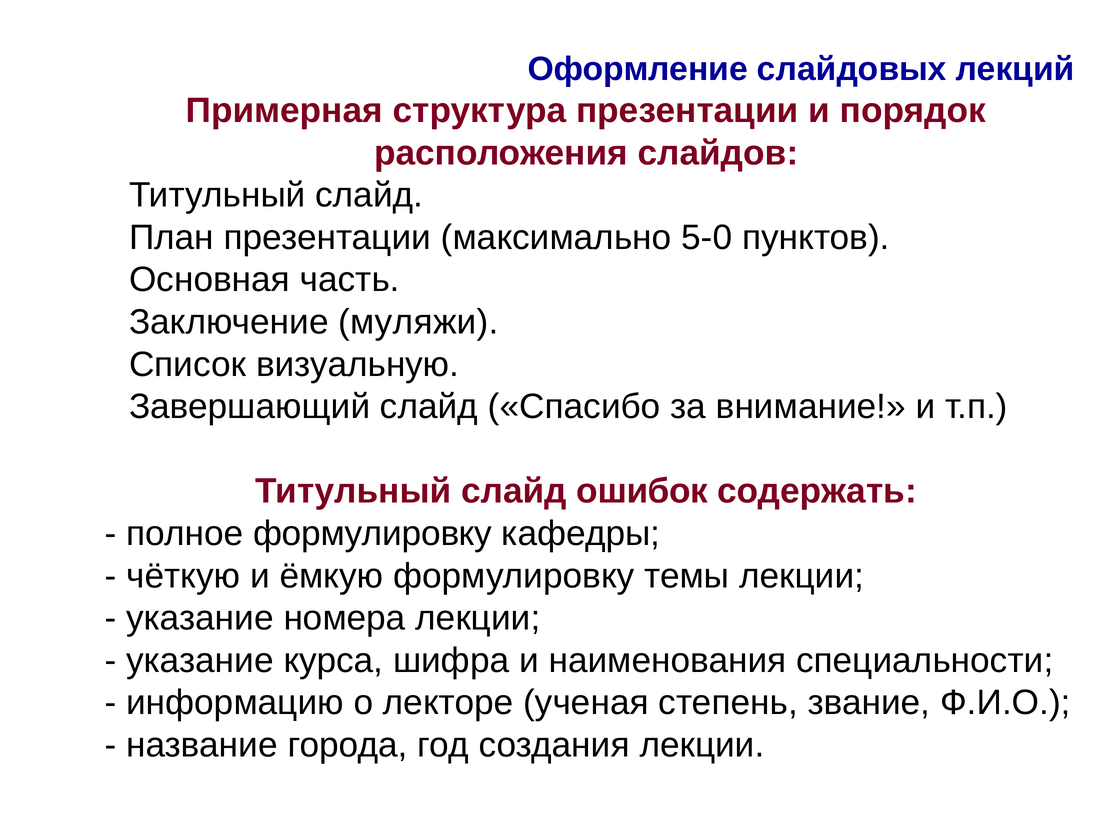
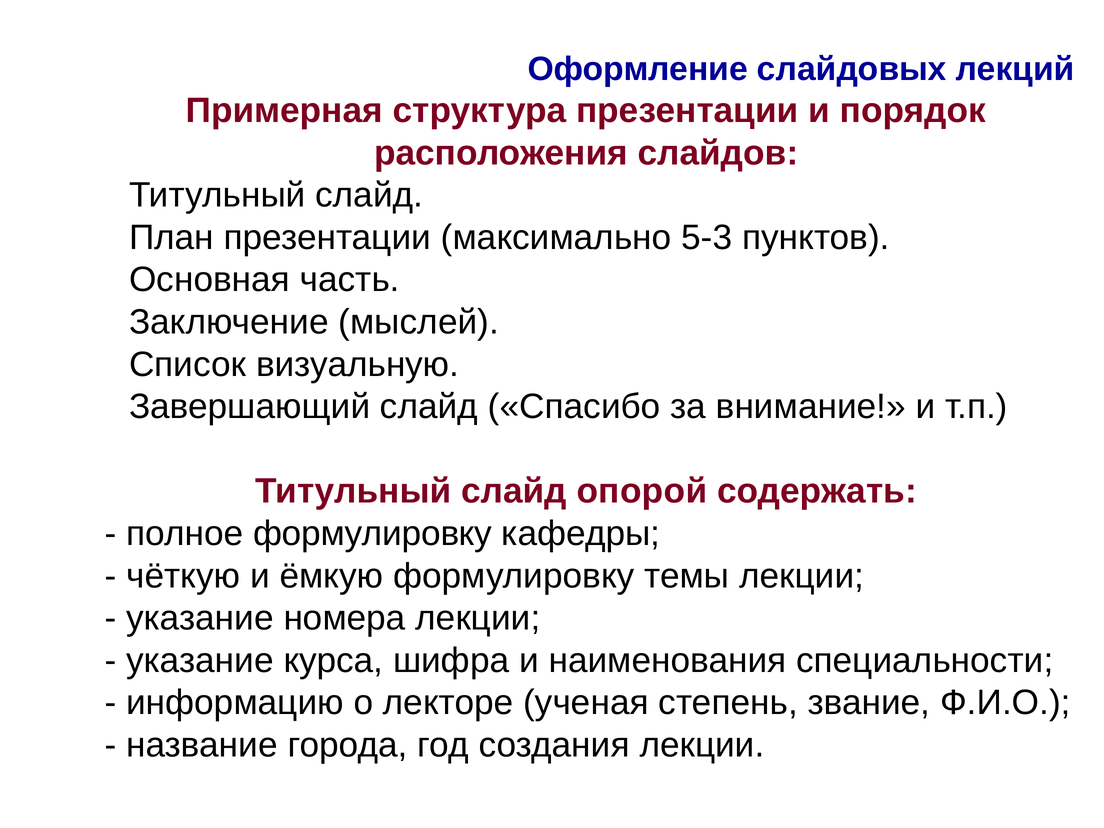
5-0: 5-0 -> 5-3
муляжи: муляжи -> мыслей
ошибок: ошибок -> опорой
